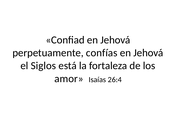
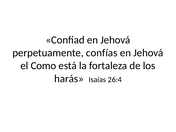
Siglos: Siglos -> Como
amor: amor -> harás
